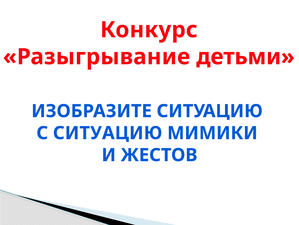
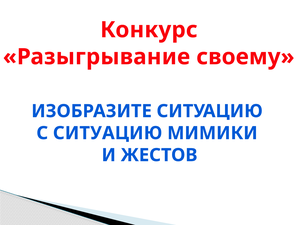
детьми: детьми -> своему
